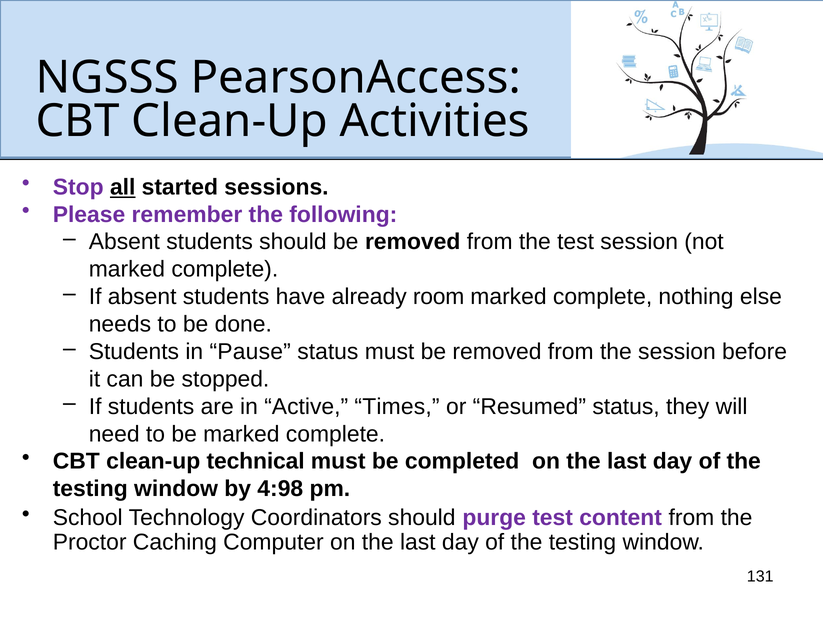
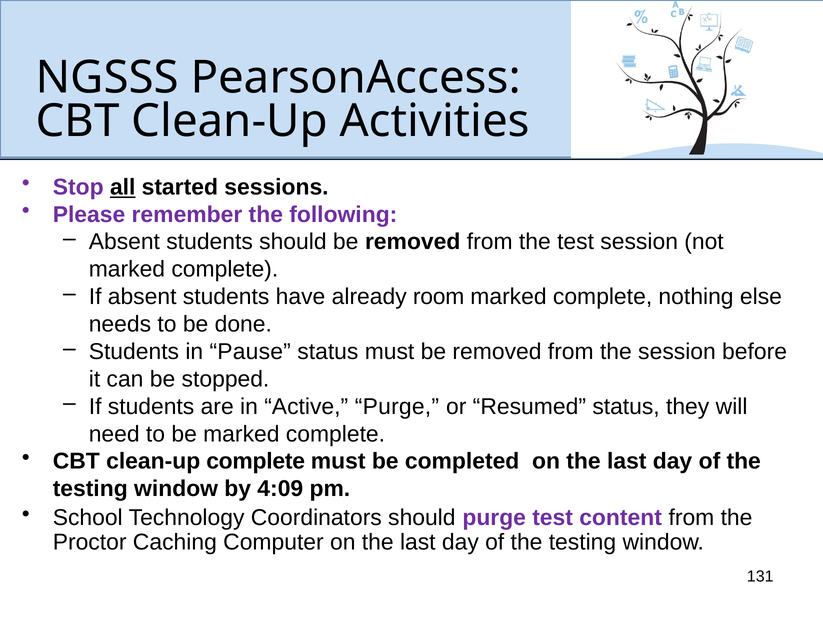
Active Times: Times -> Purge
clean-up technical: technical -> complete
4:98: 4:98 -> 4:09
